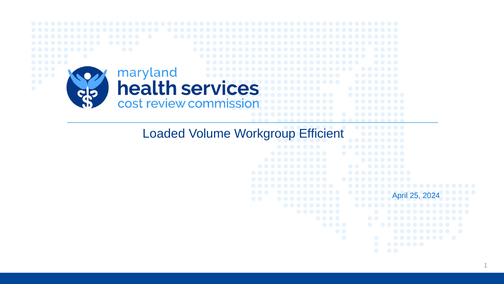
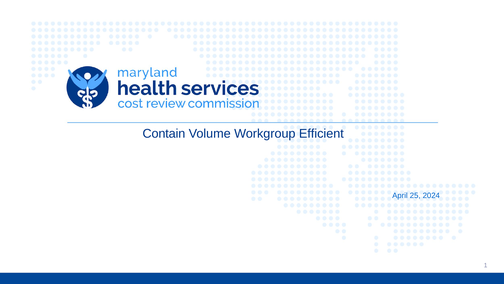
Loaded: Loaded -> Contain
